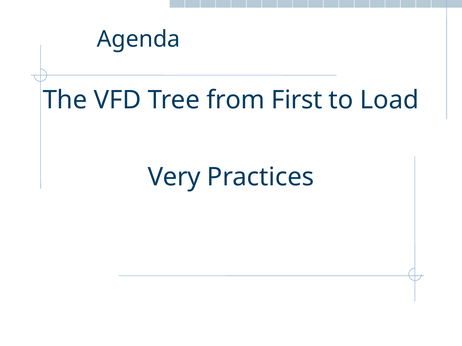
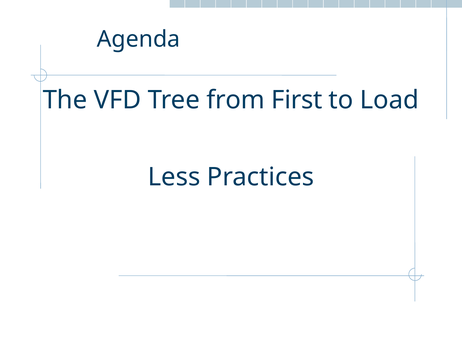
Very: Very -> Less
